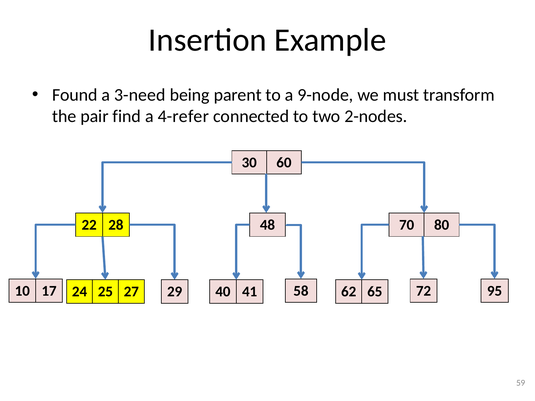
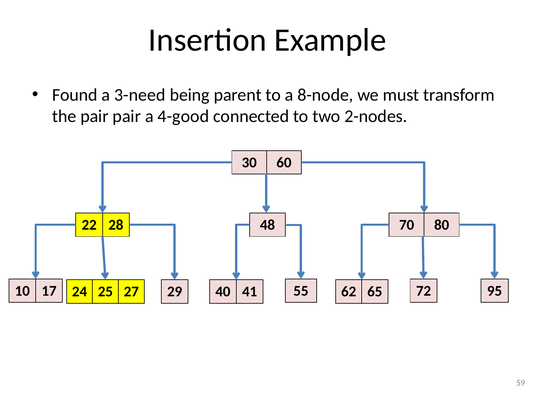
9-node: 9-node -> 8-node
pair find: find -> pair
4-refer: 4-refer -> 4-good
58: 58 -> 55
